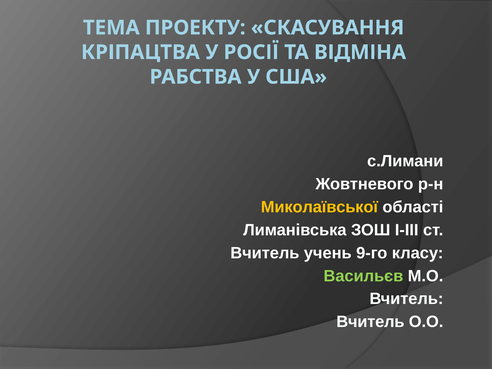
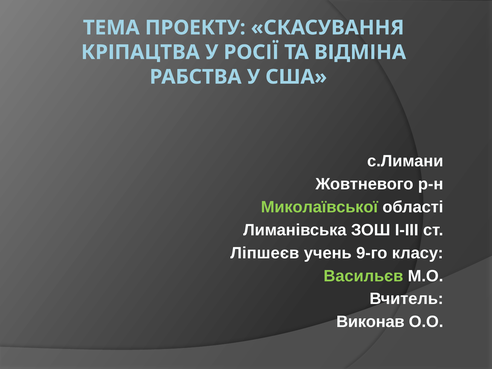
Миколаївської colour: yellow -> light green
Вчитель at (265, 253): Вчитель -> Ліпшеєв
Вчитель at (370, 322): Вчитель -> Виконав
